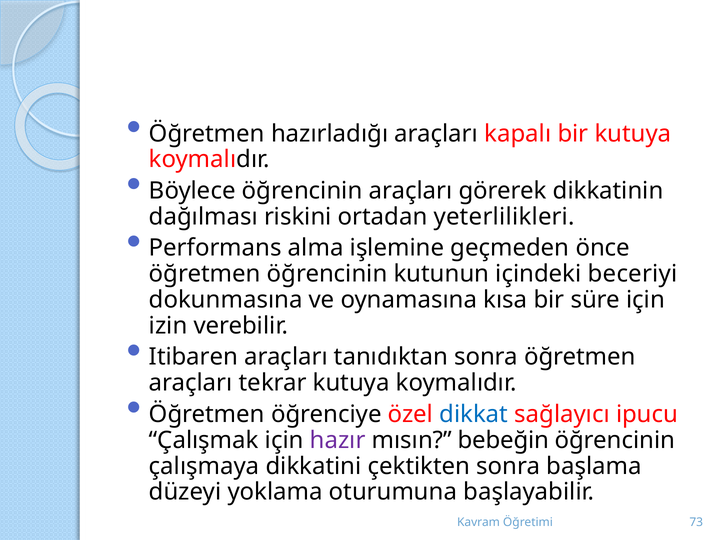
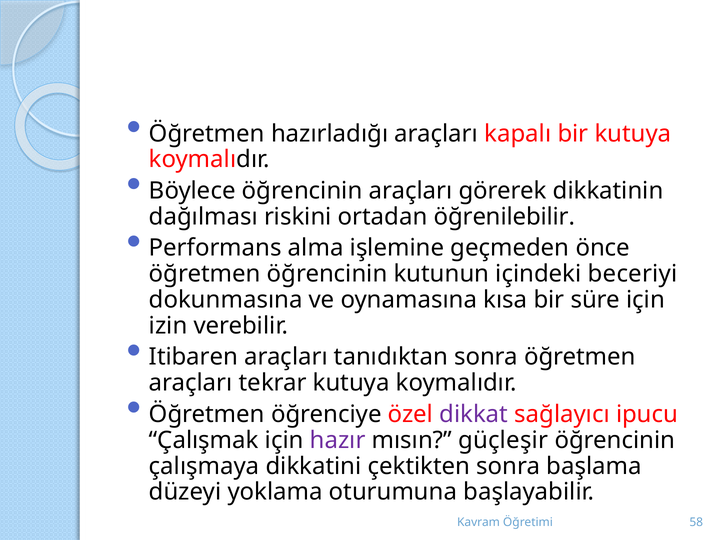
yeterlilikleri: yeterlilikleri -> öğrenilebilir
dikkat colour: blue -> purple
bebeğin: bebeğin -> güçleşir
73: 73 -> 58
